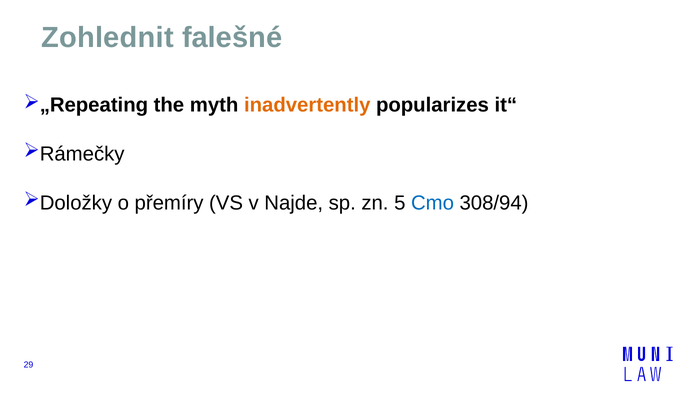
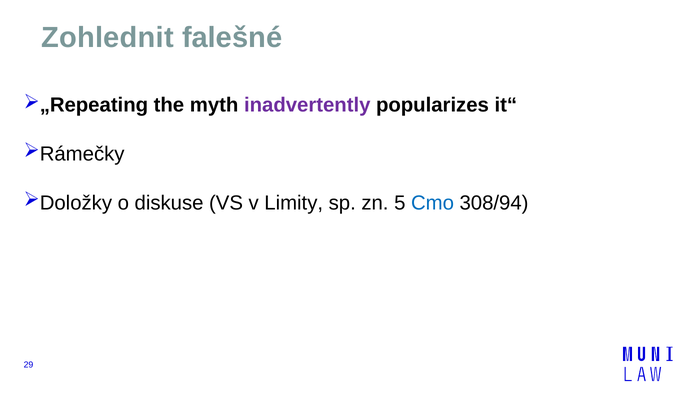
inadvertently colour: orange -> purple
přemíry: přemíry -> diskuse
Najde: Najde -> Limity
